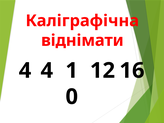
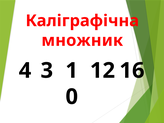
віднімати: віднімати -> множник
4 4: 4 -> 3
